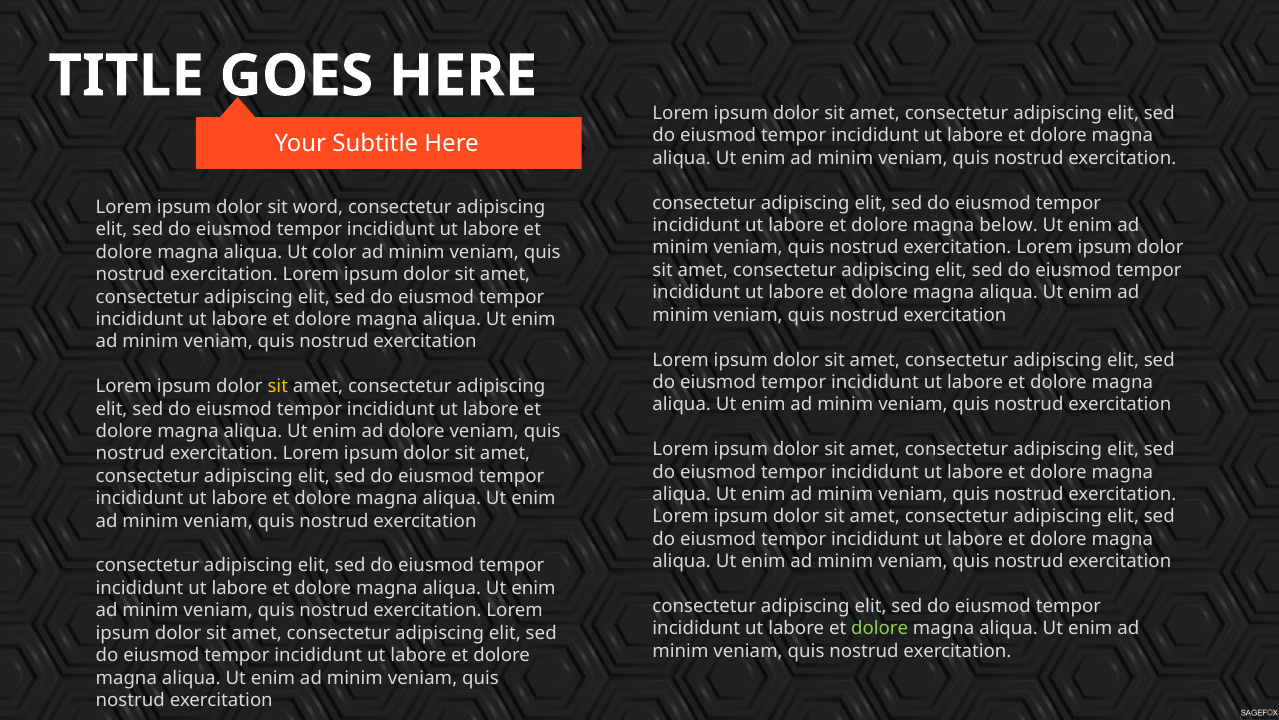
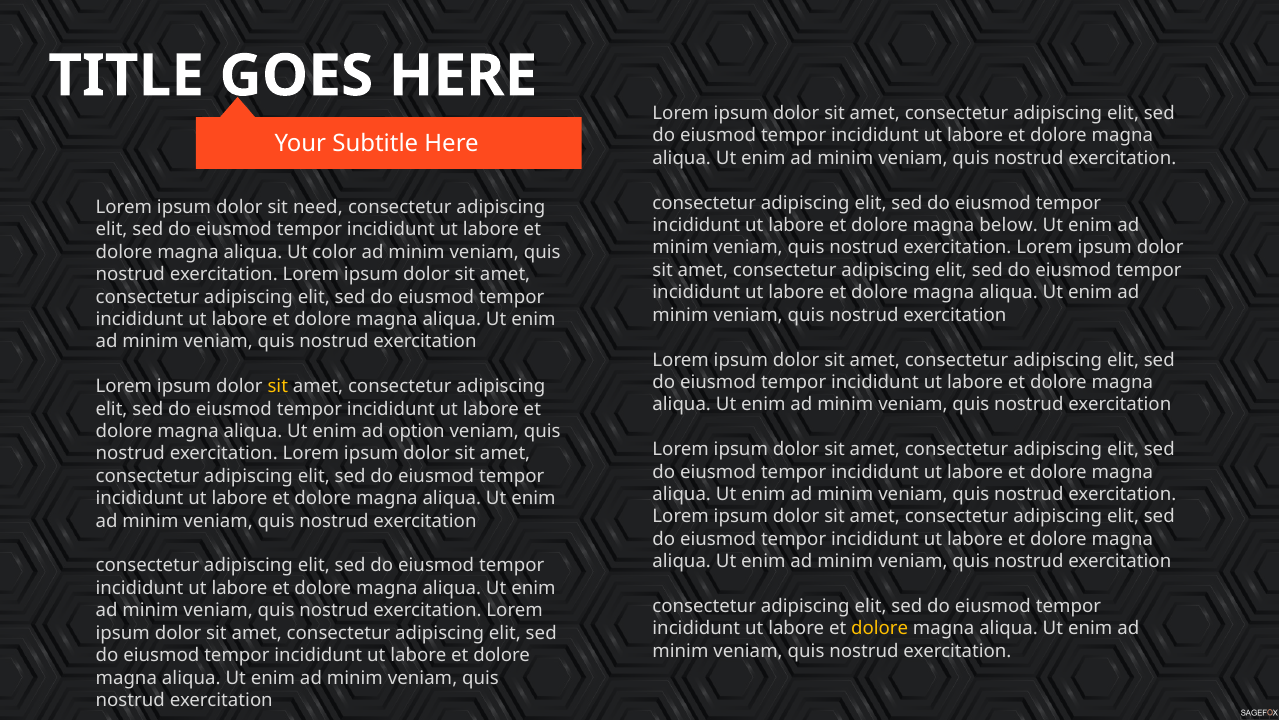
word: word -> need
ad dolore: dolore -> option
dolore at (880, 628) colour: light green -> yellow
